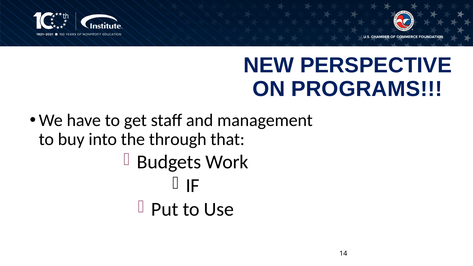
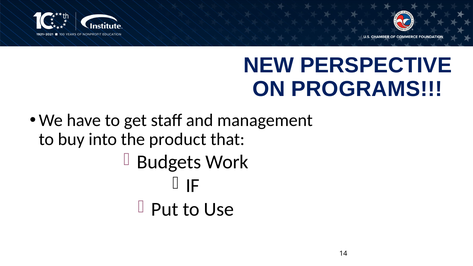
through: through -> product
